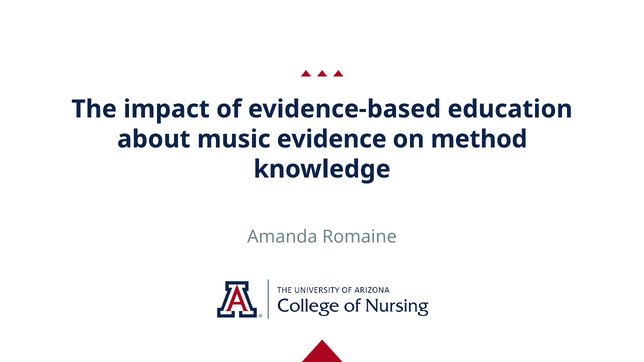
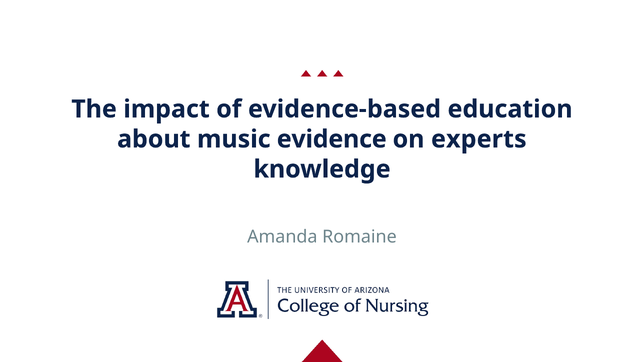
method: method -> experts
